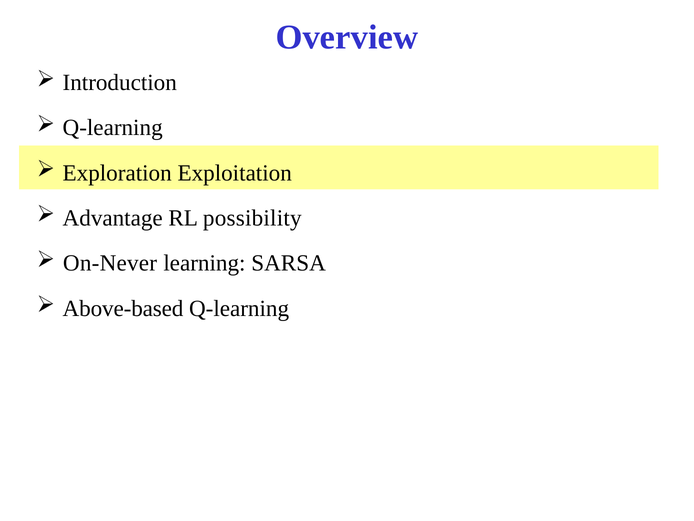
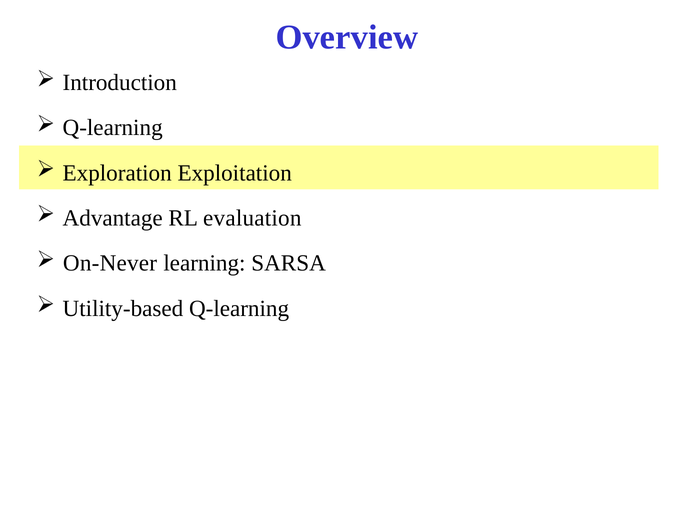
possibility: possibility -> evaluation
Above-based: Above-based -> Utility-based
